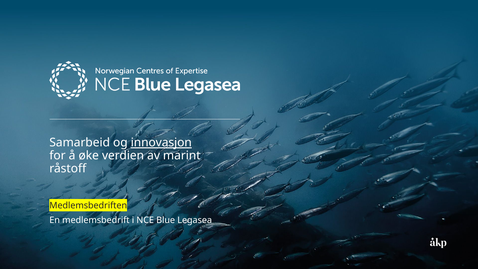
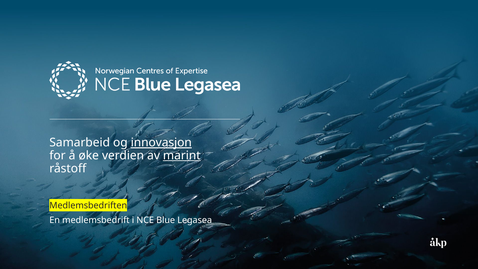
marint underline: none -> present
